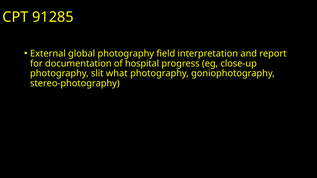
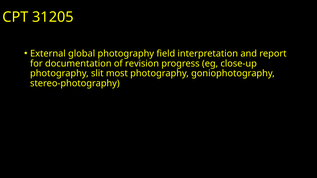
91285: 91285 -> 31205
hospital: hospital -> revision
what: what -> most
